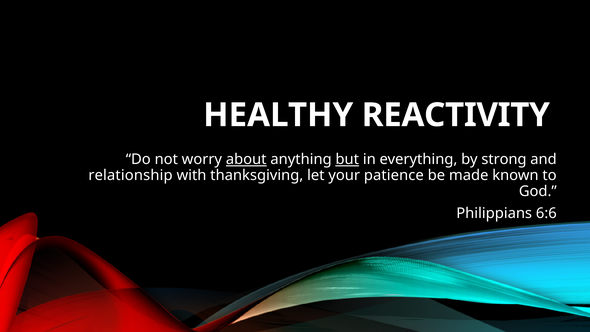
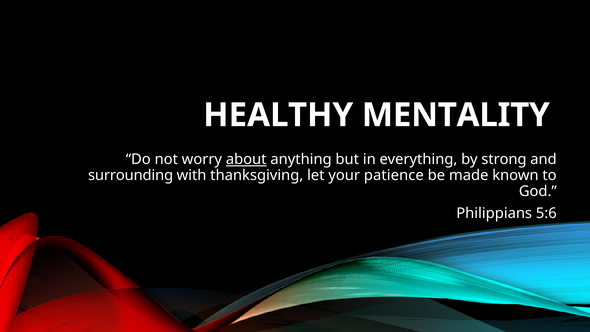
REACTIVITY: REACTIVITY -> MENTALITY
but underline: present -> none
relationship: relationship -> surrounding
6:6: 6:6 -> 5:6
